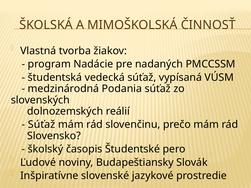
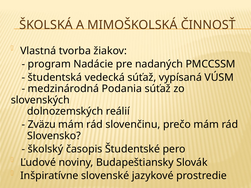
Súťaž at (42, 125): Súťaž -> Zväzu
